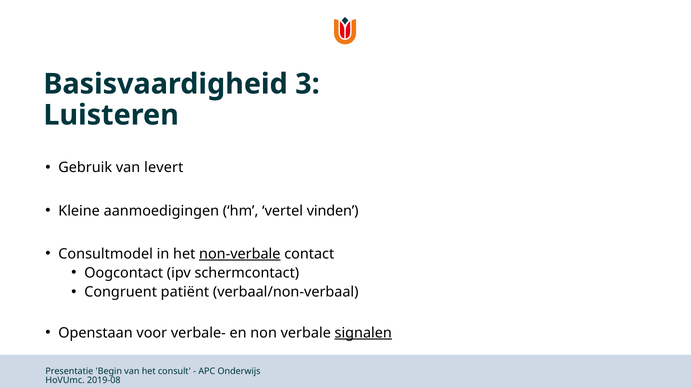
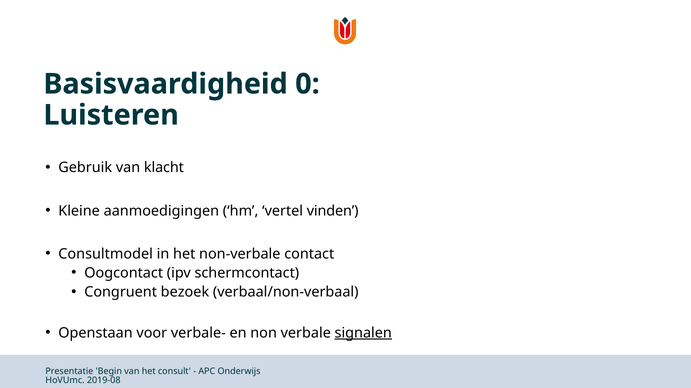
3: 3 -> 0
levert: levert -> klacht
non-verbale underline: present -> none
patiënt: patiënt -> bezoek
